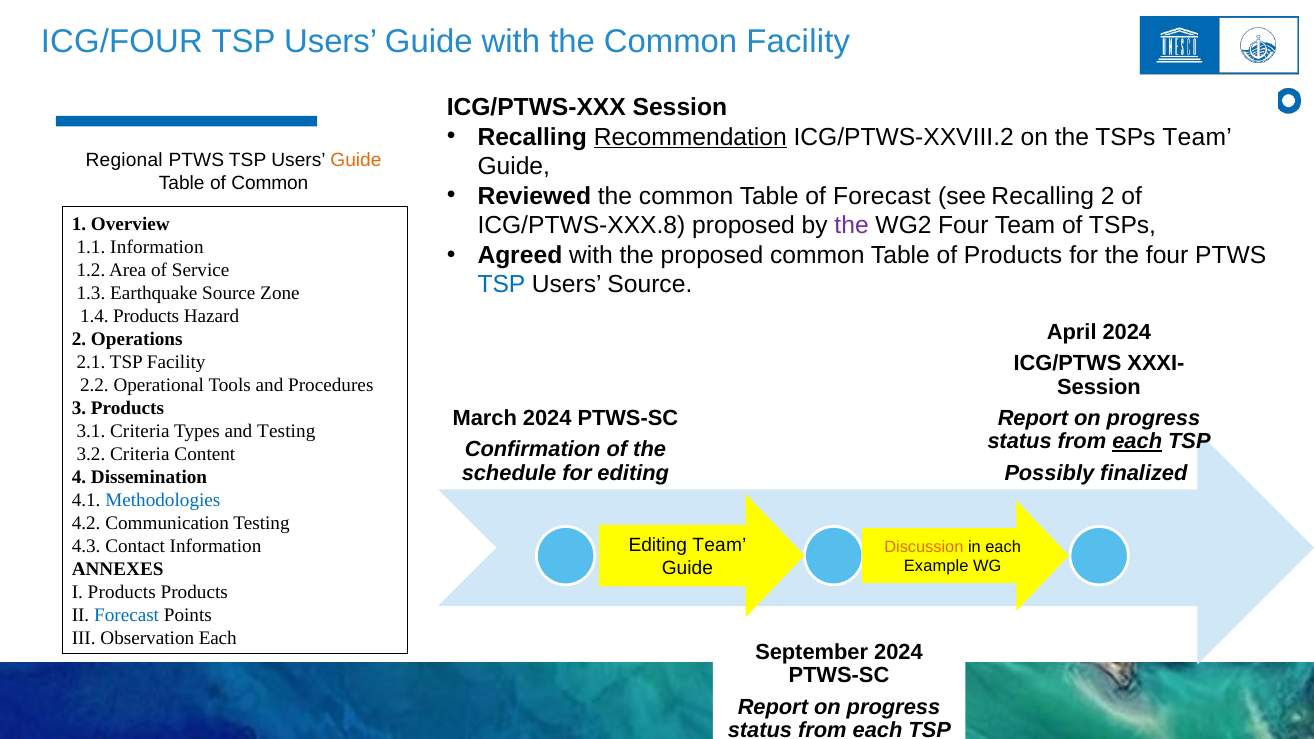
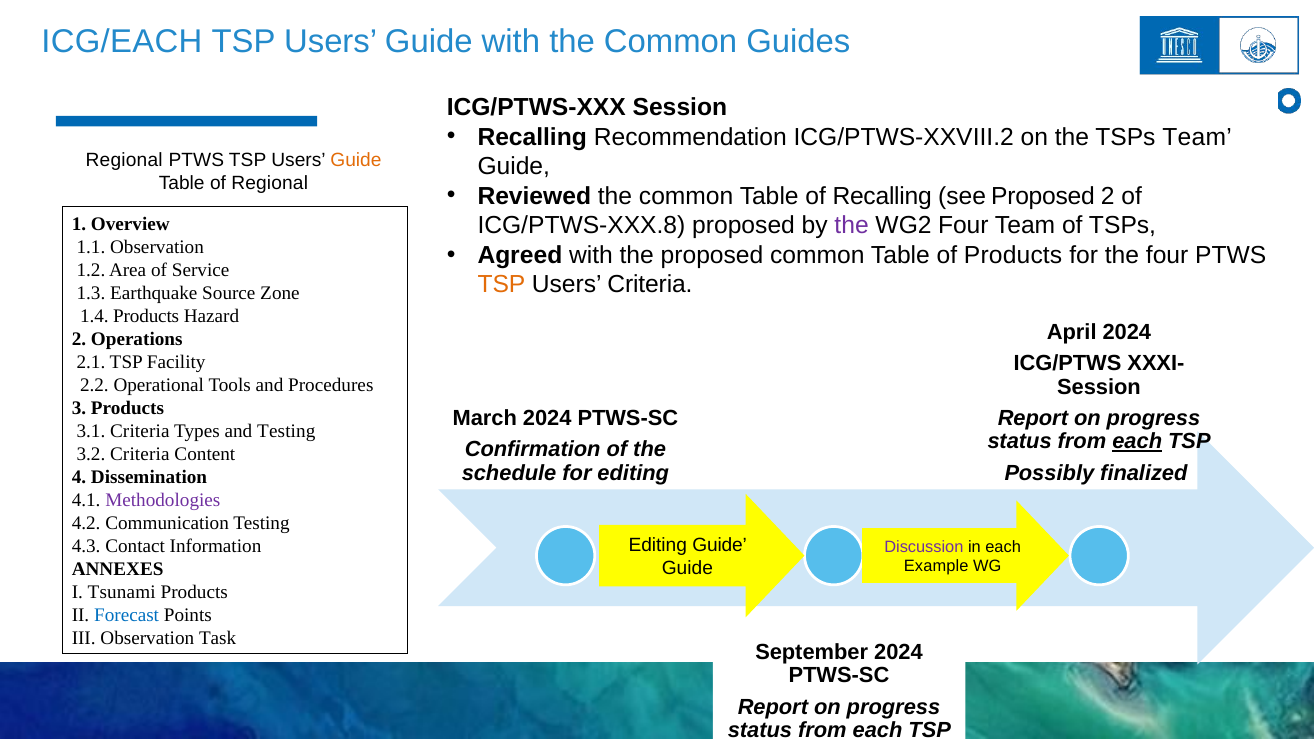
ICG/FOUR: ICG/FOUR -> ICG/EACH
Common Facility: Facility -> Guides
Recommendation underline: present -> none
of Common: Common -> Regional
of Forecast: Forecast -> Recalling
see Recalling: Recalling -> Proposed
1.1 Information: Information -> Observation
TSP at (501, 285) colour: blue -> orange
Users Source: Source -> Criteria
Methodologies colour: blue -> purple
Editing Team: Team -> Guide
Discussion colour: orange -> purple
I Products: Products -> Tsunami
Observation Each: Each -> Task
